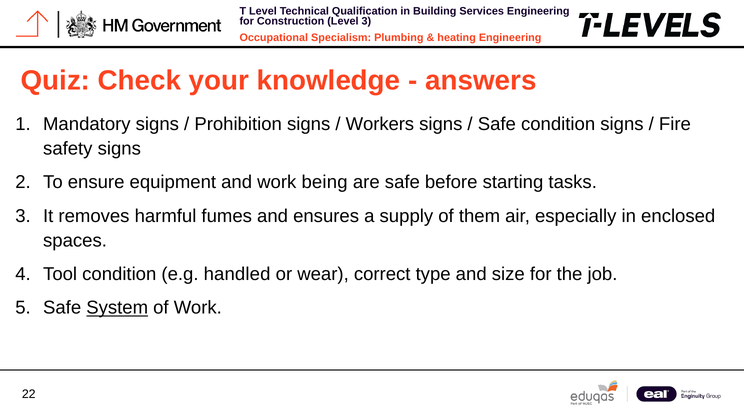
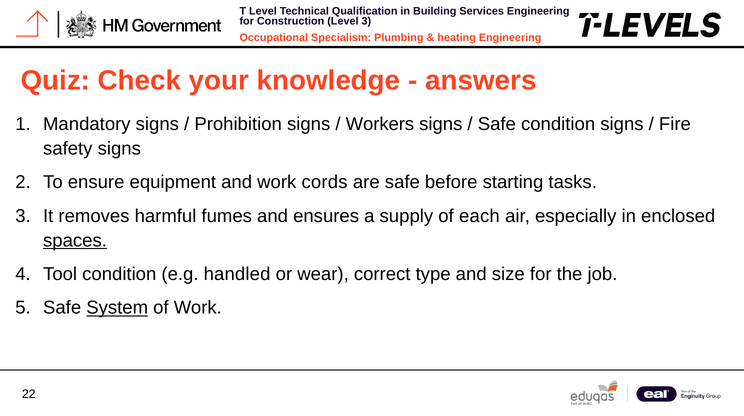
being: being -> cords
them: them -> each
spaces underline: none -> present
